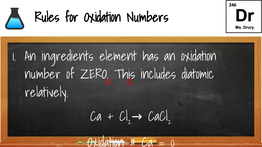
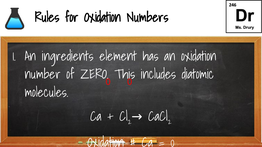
relatively: relatively -> molecules
